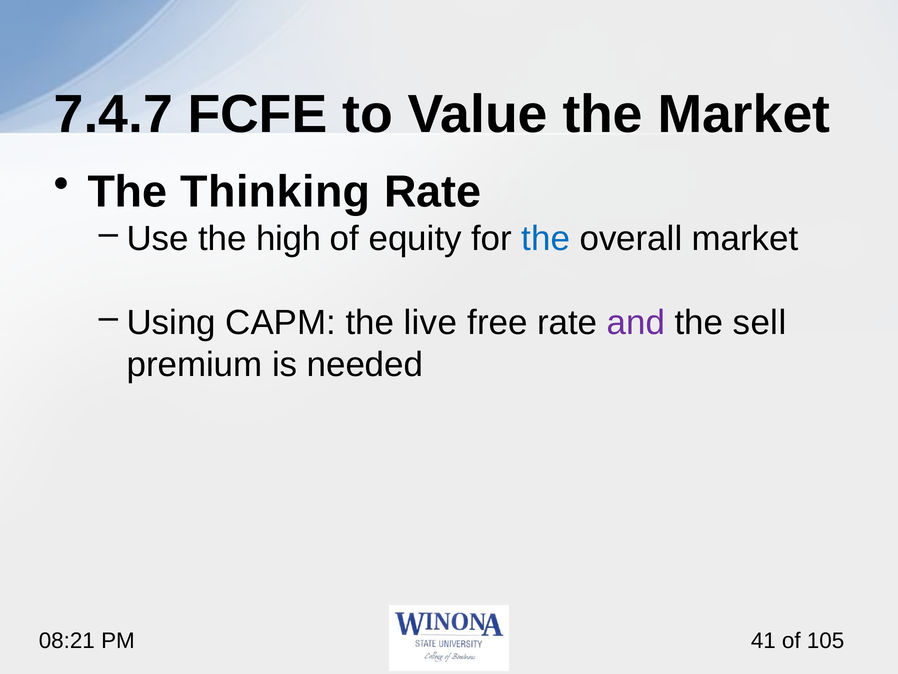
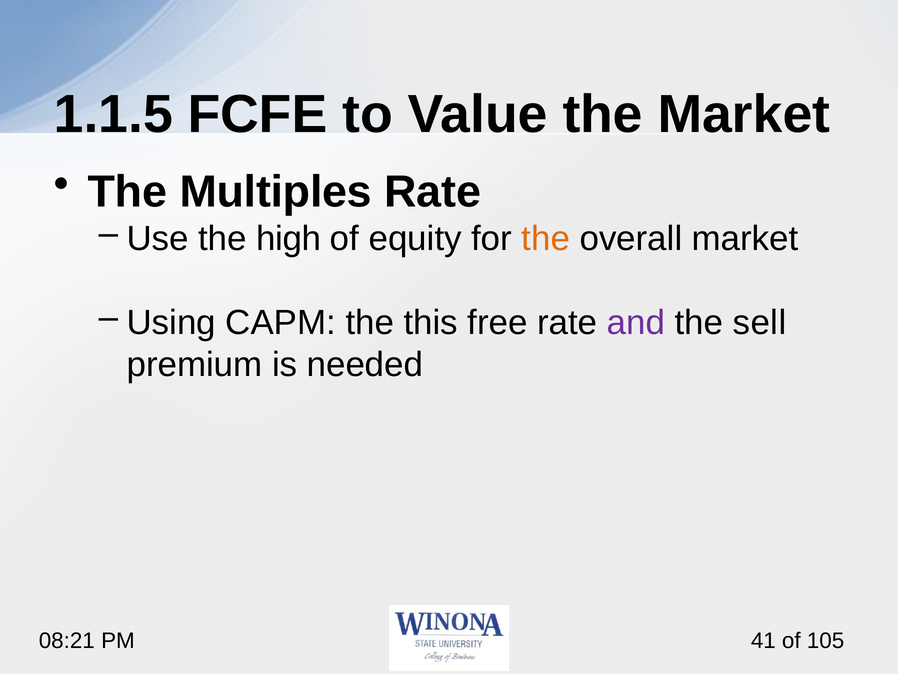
7.4.7: 7.4.7 -> 1.1.5
Thinking: Thinking -> Multiples
the at (546, 239) colour: blue -> orange
live: live -> this
